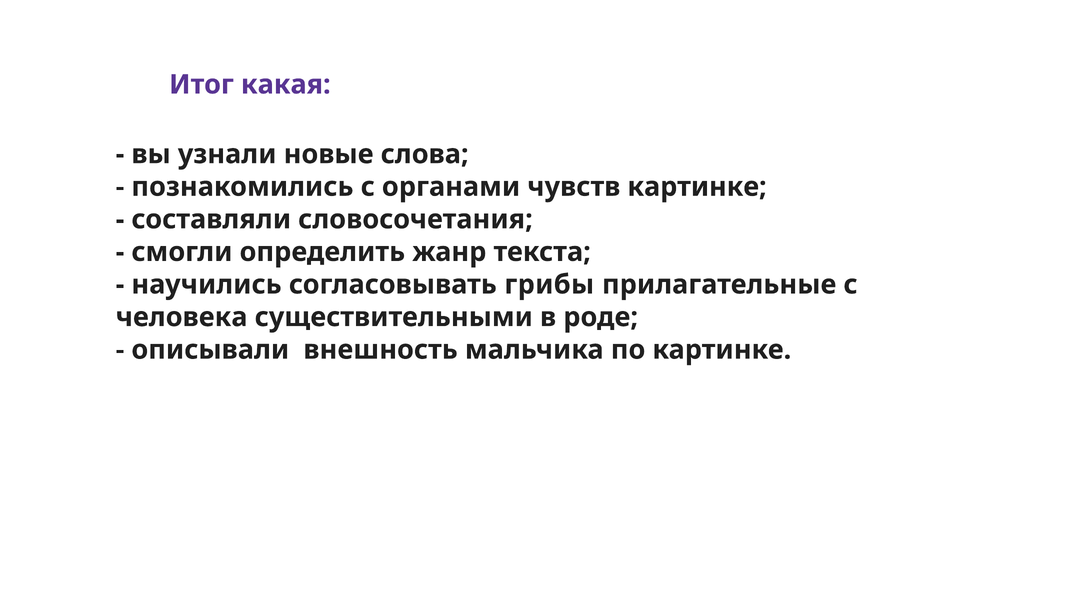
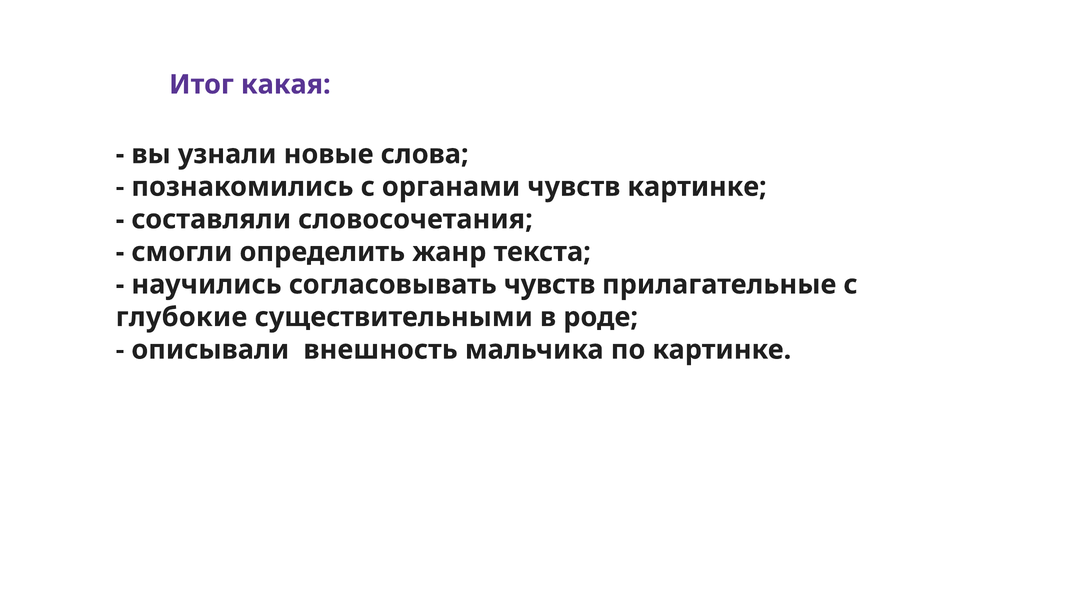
согласовывать грибы: грибы -> чувств
человека: человека -> глубокие
